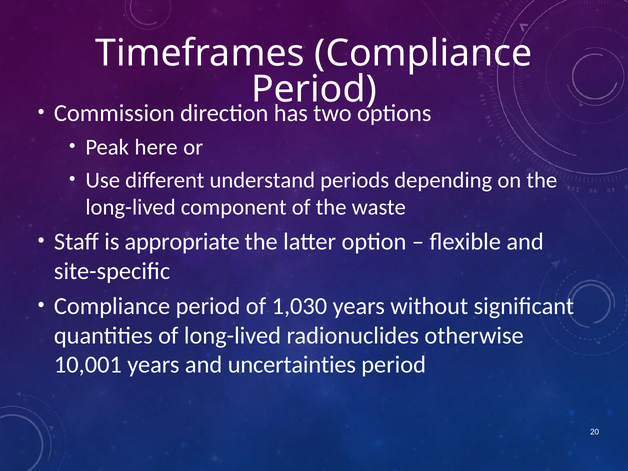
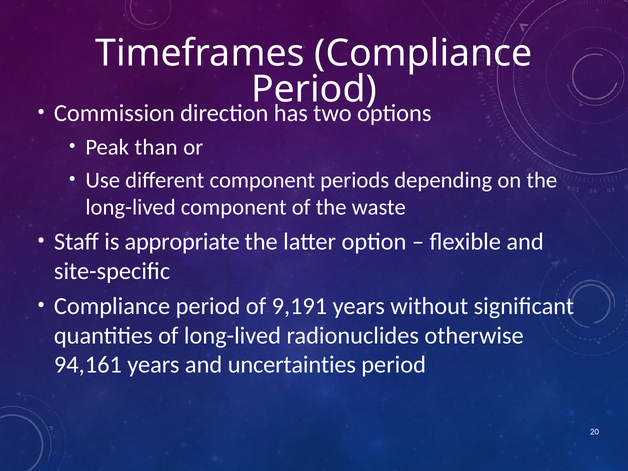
here: here -> than
different understand: understand -> component
1,030: 1,030 -> 9,191
10,001: 10,001 -> 94,161
